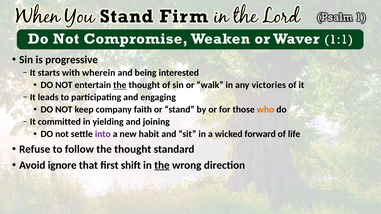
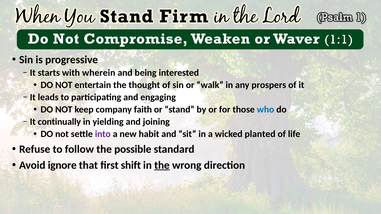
the at (120, 85) underline: present -> none
victories: victories -> prospers
who colour: orange -> blue
committed: committed -> continually
forward: forward -> planted
follow the thought: thought -> possible
